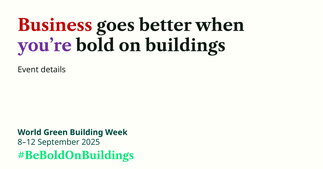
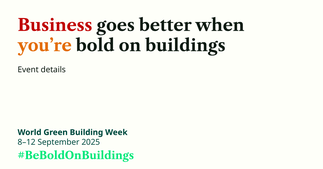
you’re colour: purple -> orange
